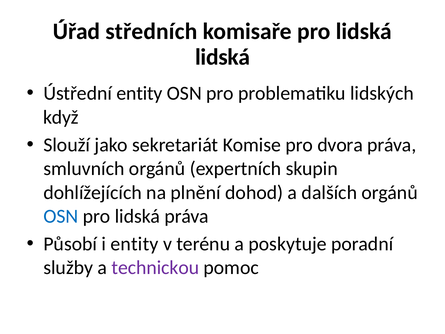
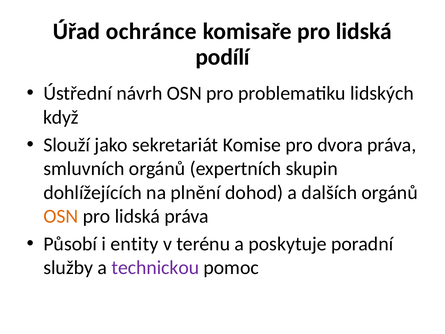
středních: středních -> ochránce
lidská at (223, 57): lidská -> podílí
Ústřední entity: entity -> návrh
OSN at (61, 216) colour: blue -> orange
